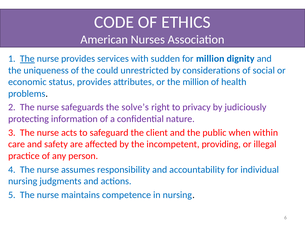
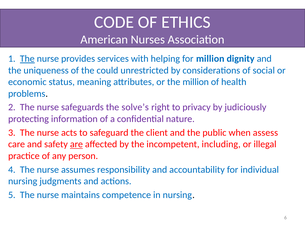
sudden: sudden -> helping
status provides: provides -> meaning
within: within -> assess
are underline: none -> present
providing: providing -> including
